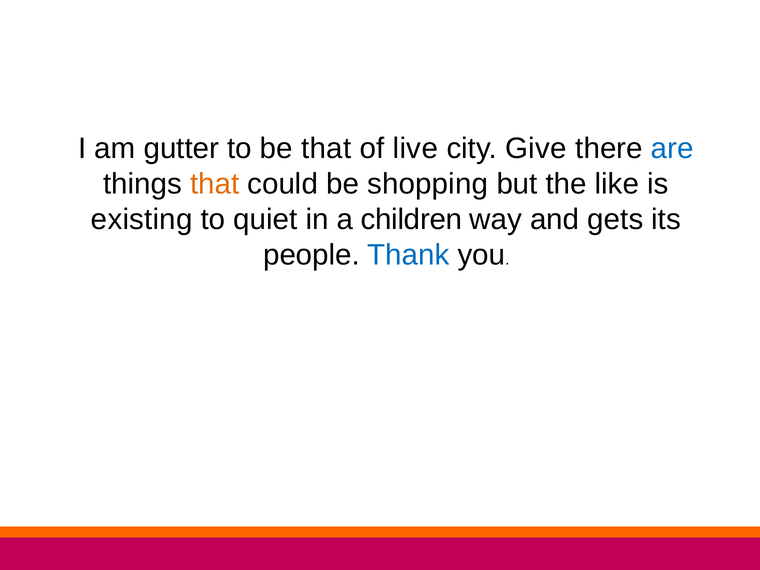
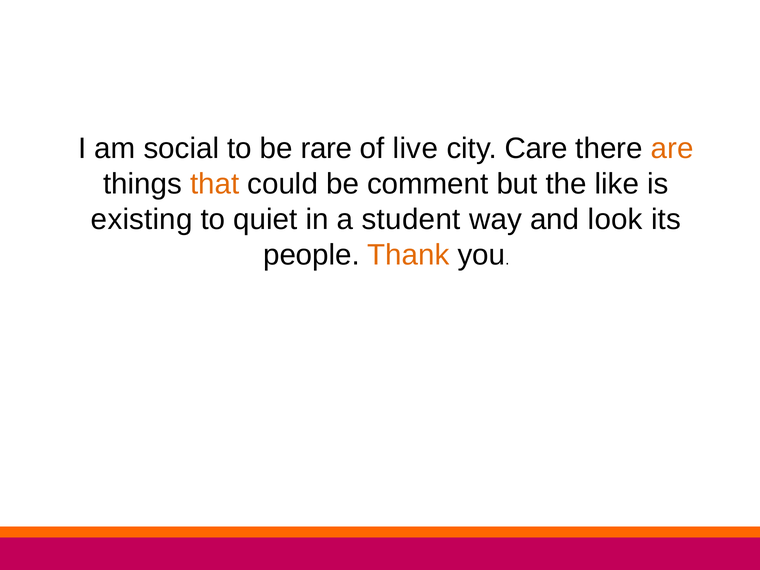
gutter: gutter -> social
be that: that -> rare
Give: Give -> Care
are colour: blue -> orange
shopping: shopping -> comment
children: children -> student
gets: gets -> look
Thank colour: blue -> orange
